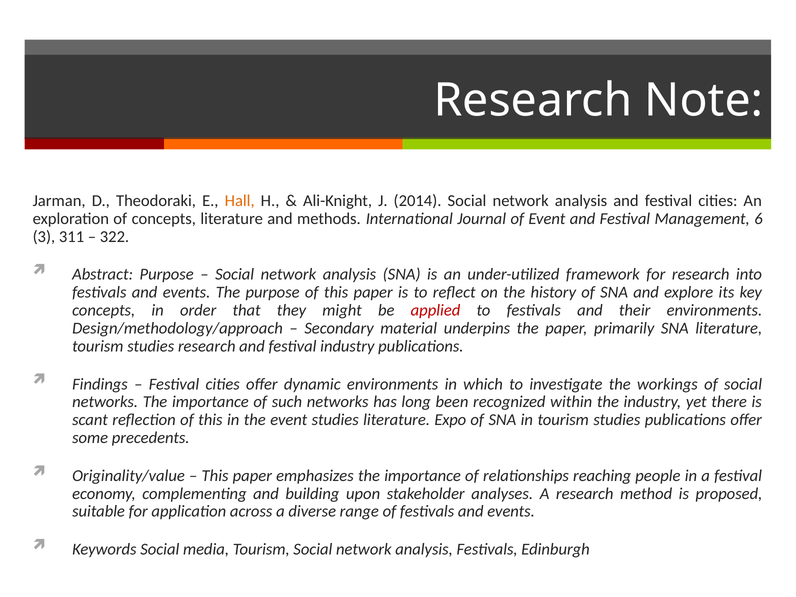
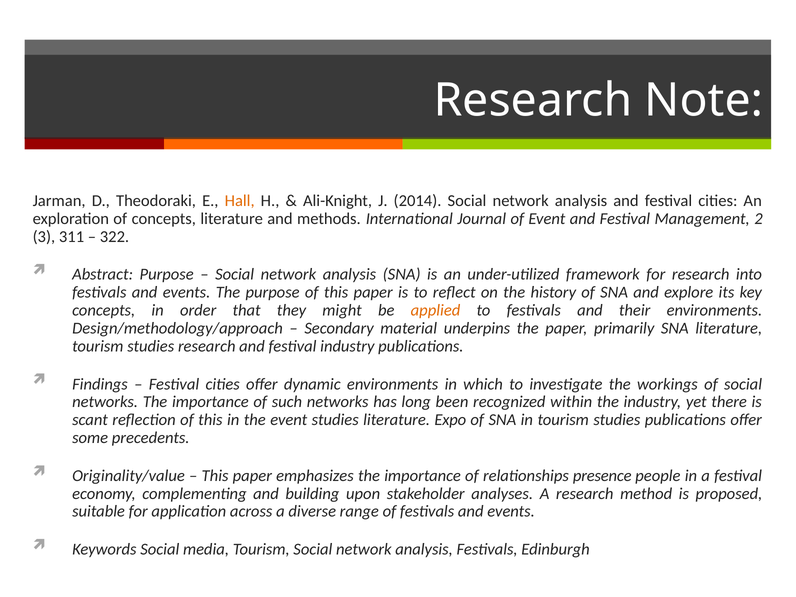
6: 6 -> 2
applied colour: red -> orange
reaching: reaching -> presence
